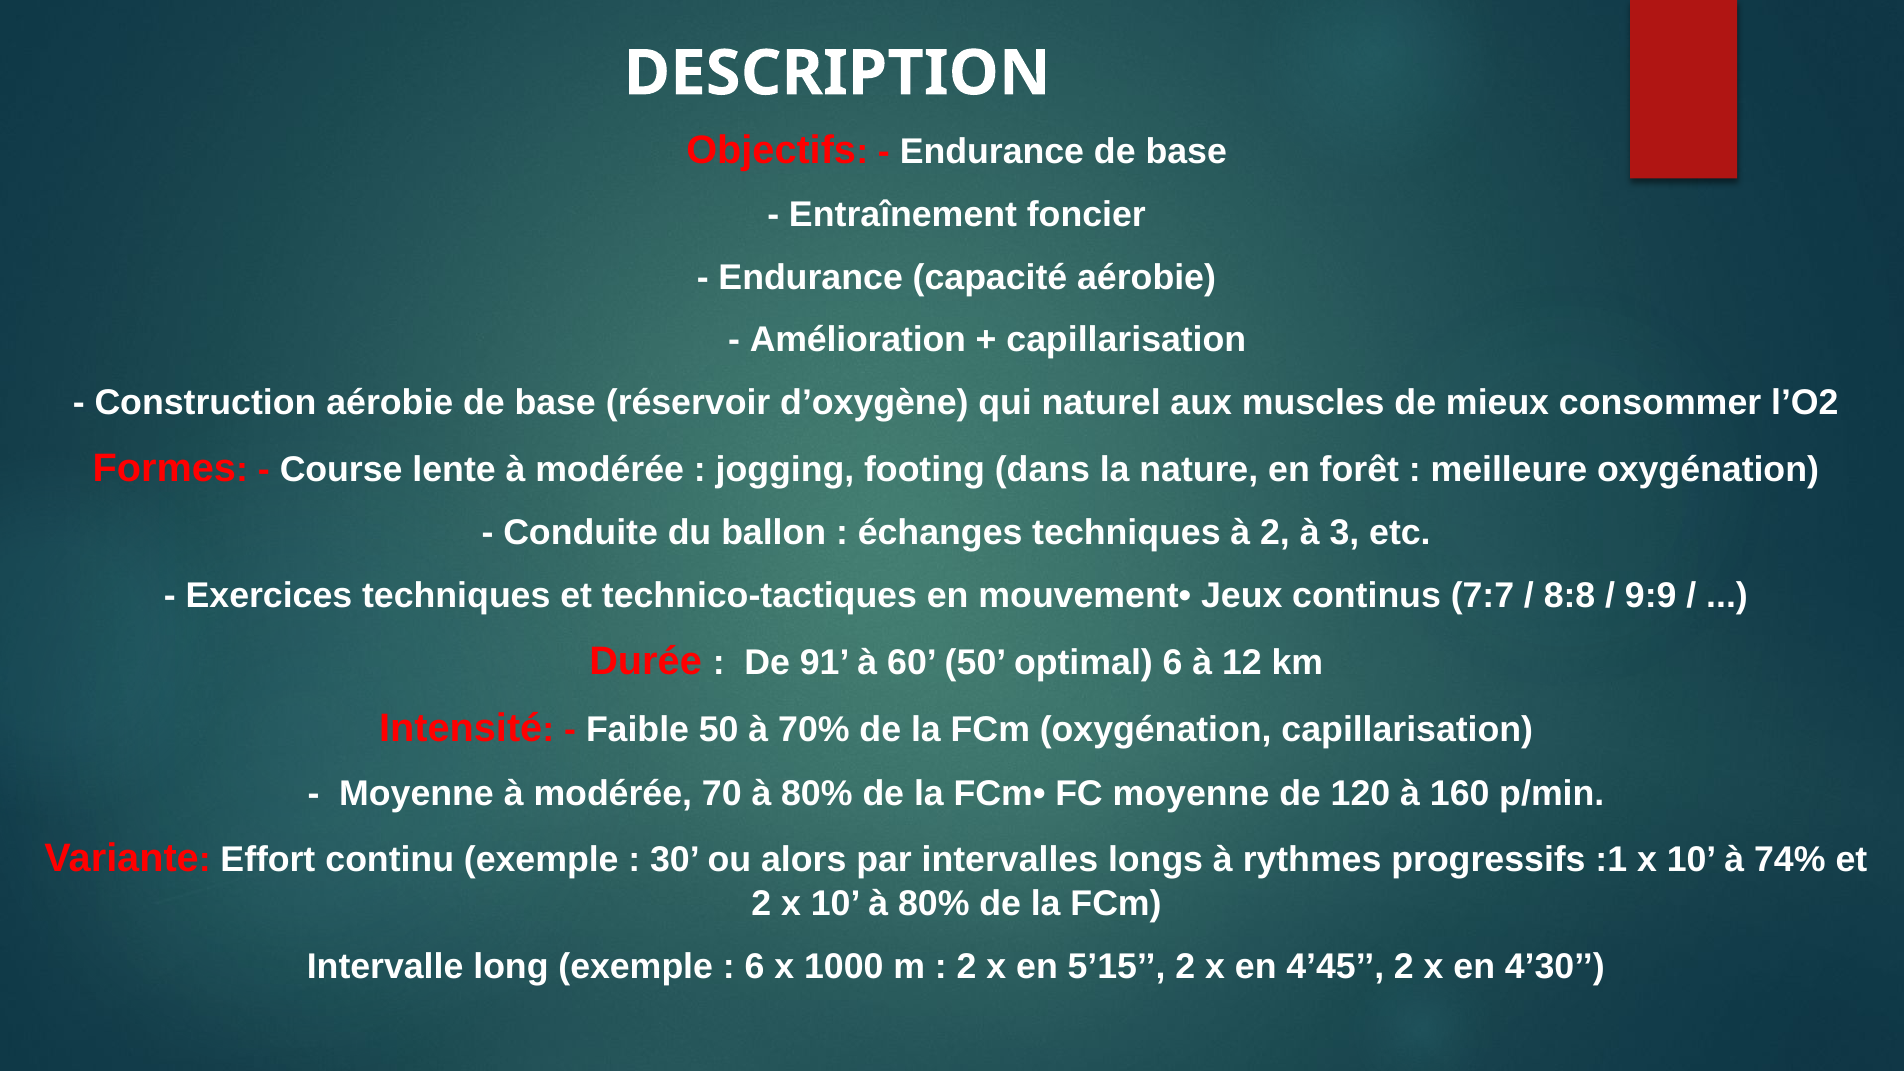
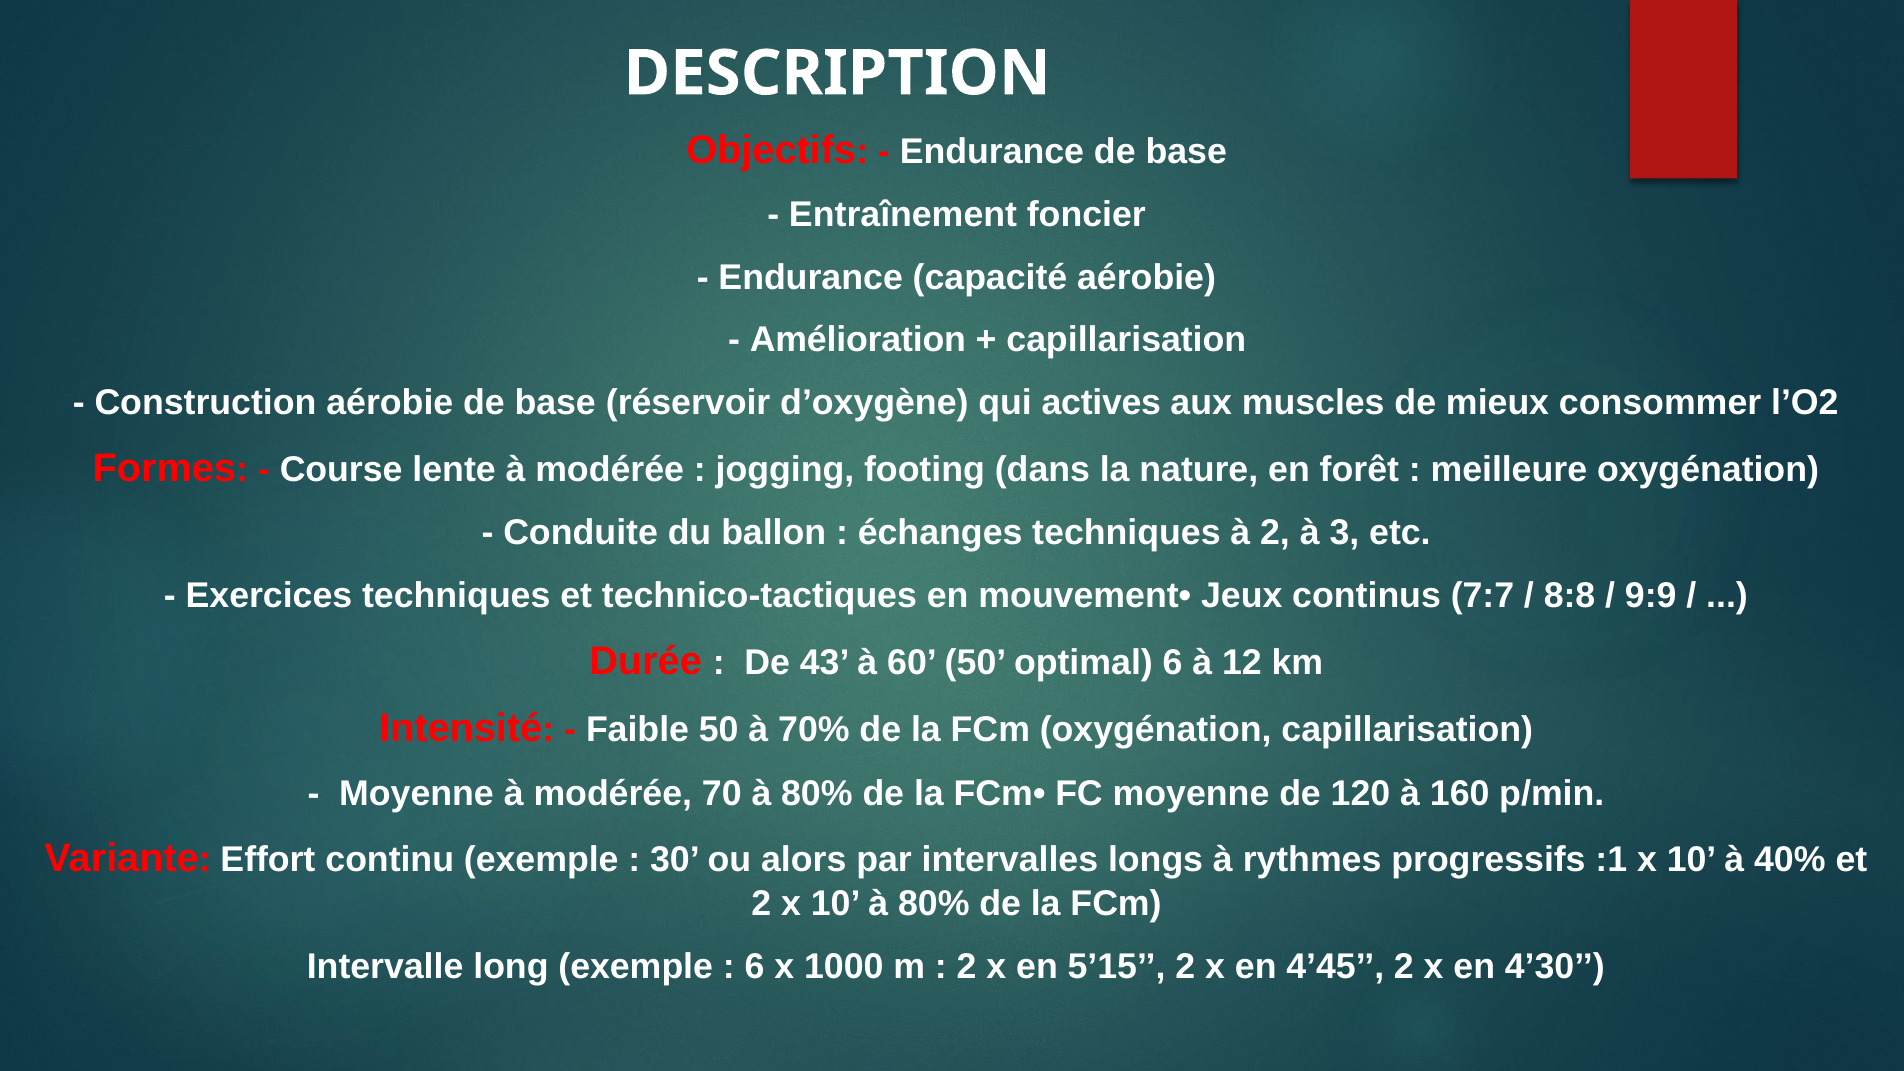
naturel: naturel -> actives
91: 91 -> 43
74%: 74% -> 40%
